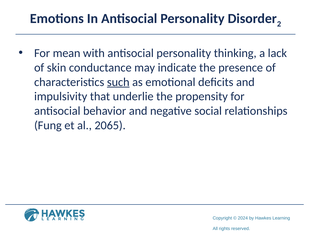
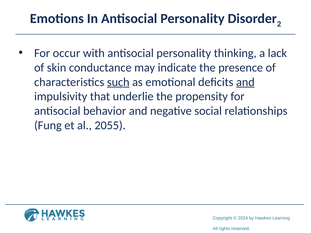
mean: mean -> occur
and at (245, 82) underline: none -> present
2065: 2065 -> 2055
